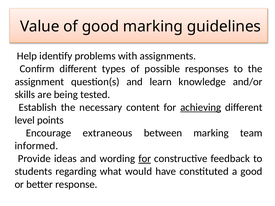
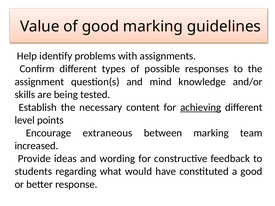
learn: learn -> mind
informed: informed -> increased
for at (145, 159) underline: present -> none
